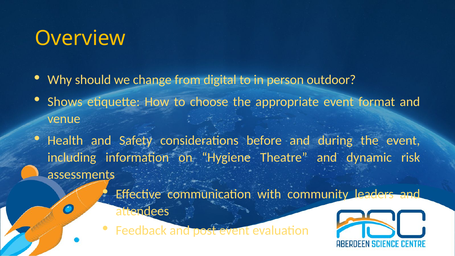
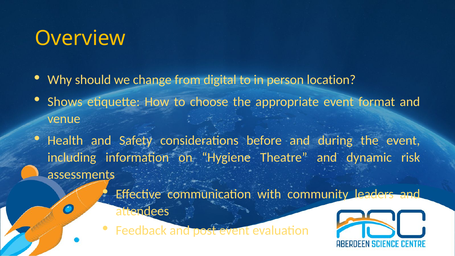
outdoor: outdoor -> location
